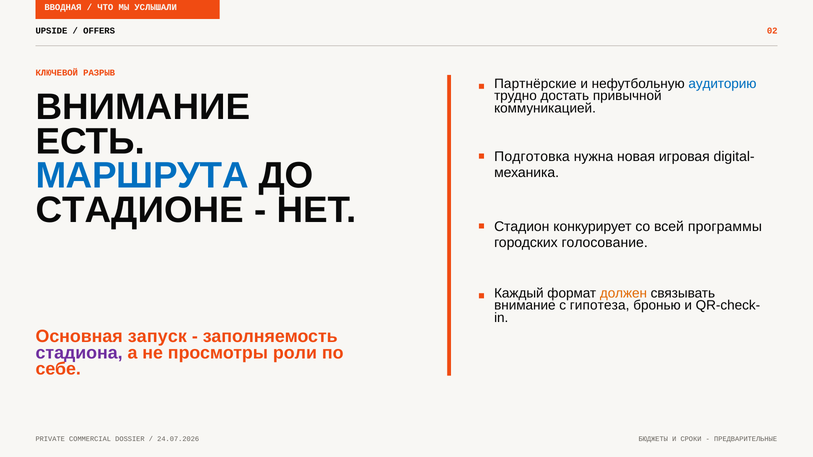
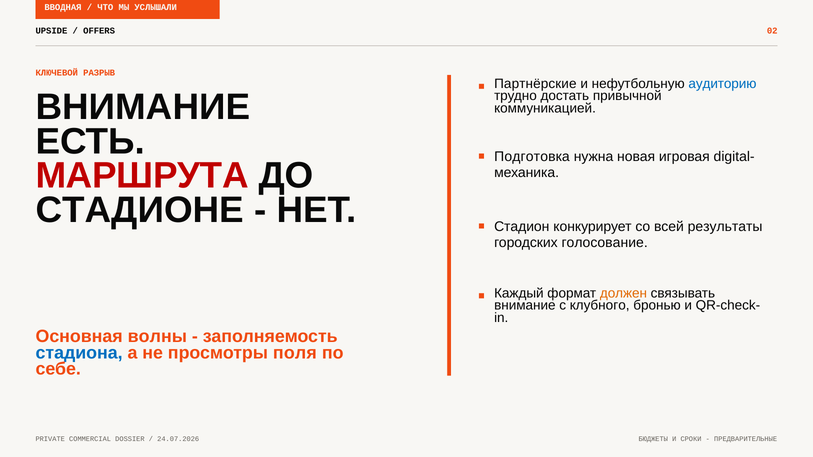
МАРШРУТА colour: blue -> red
программы: программы -> результаты
гипотеза: гипотеза -> клубного
запуск: запуск -> волны
стадиона colour: purple -> blue
роли: роли -> поля
